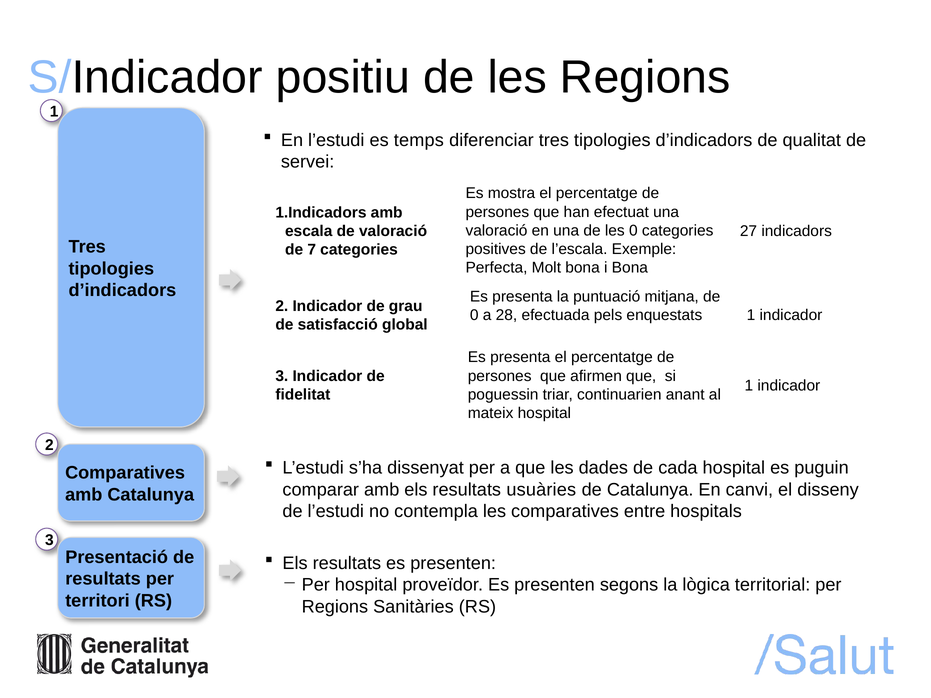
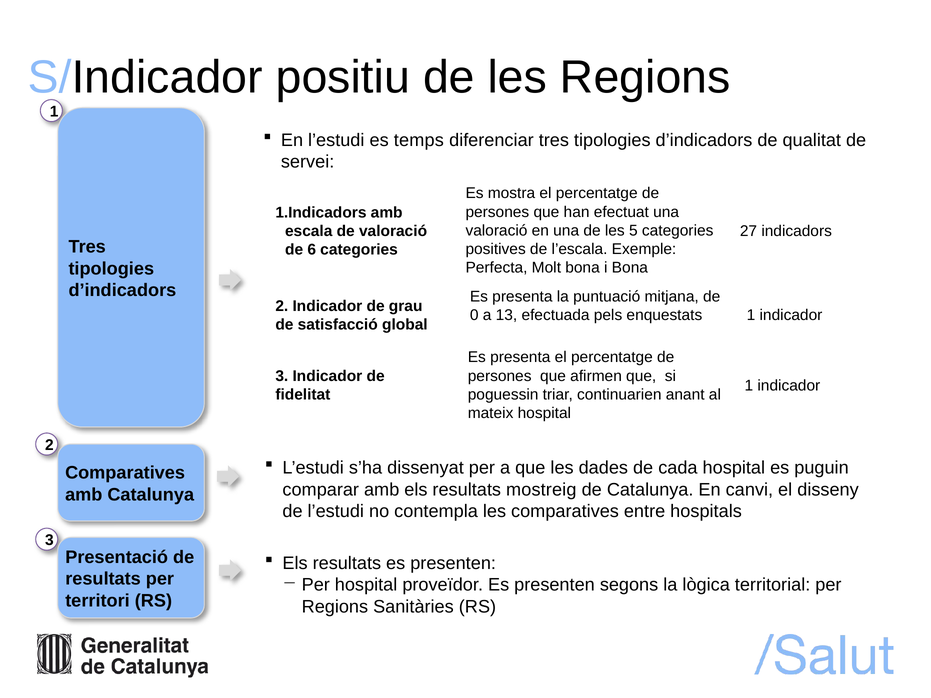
les 0: 0 -> 5
7: 7 -> 6
28: 28 -> 13
usuàries: usuàries -> mostreig
